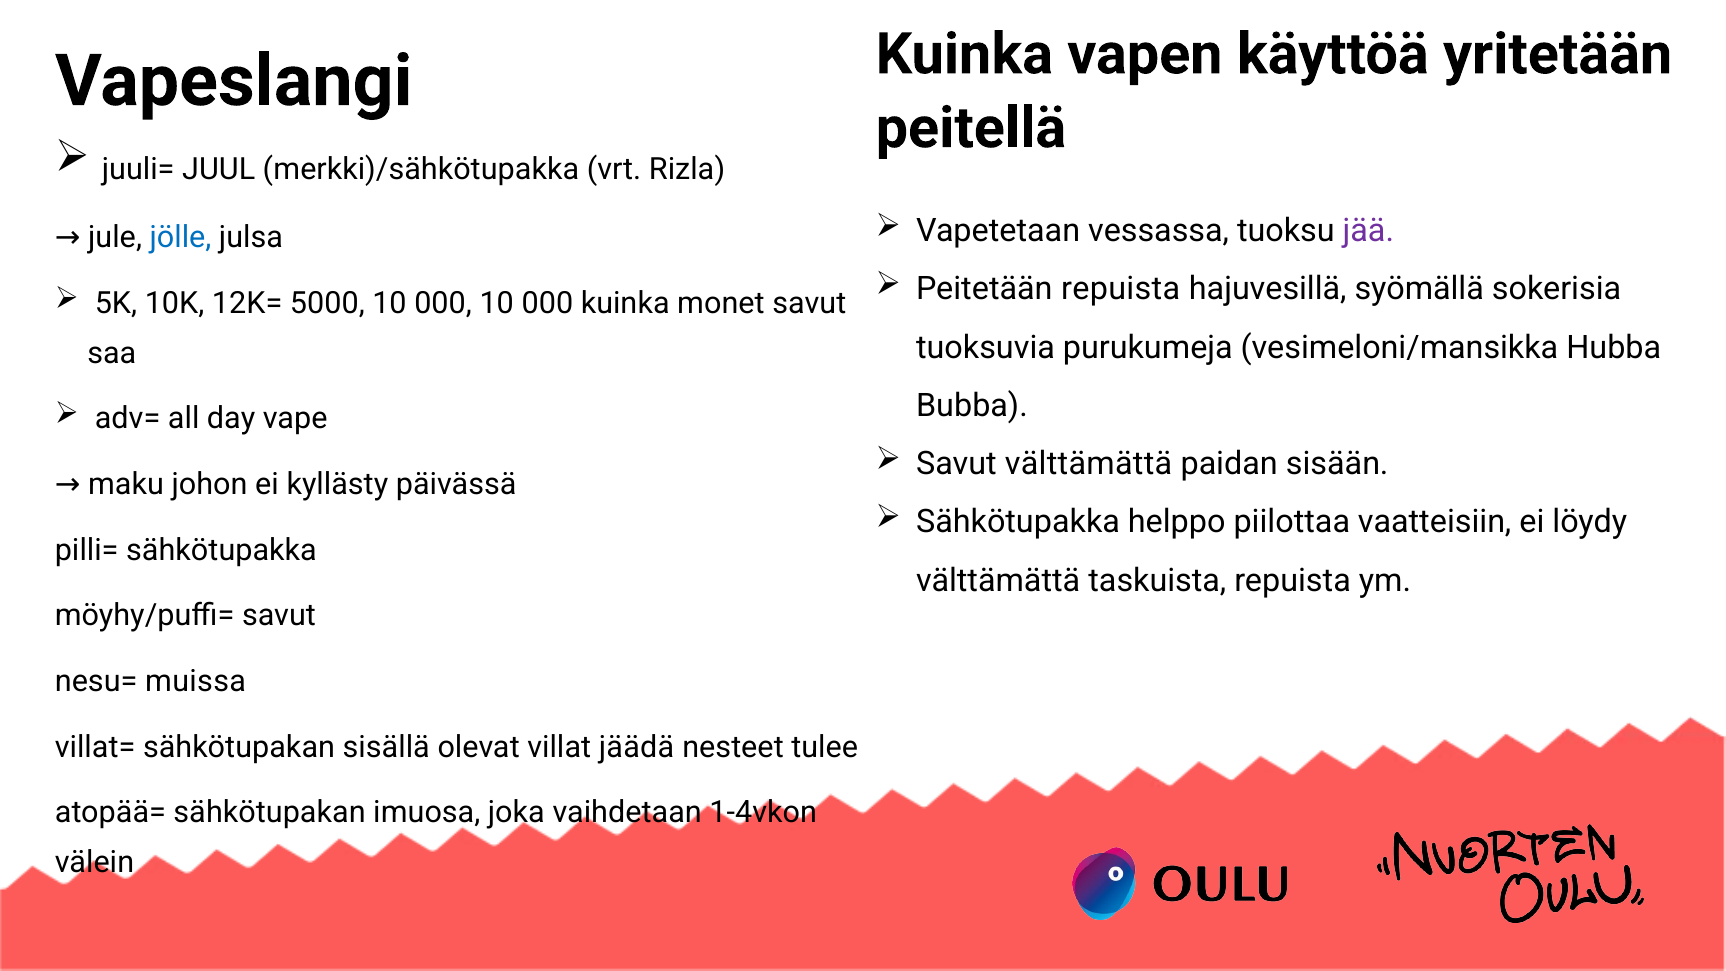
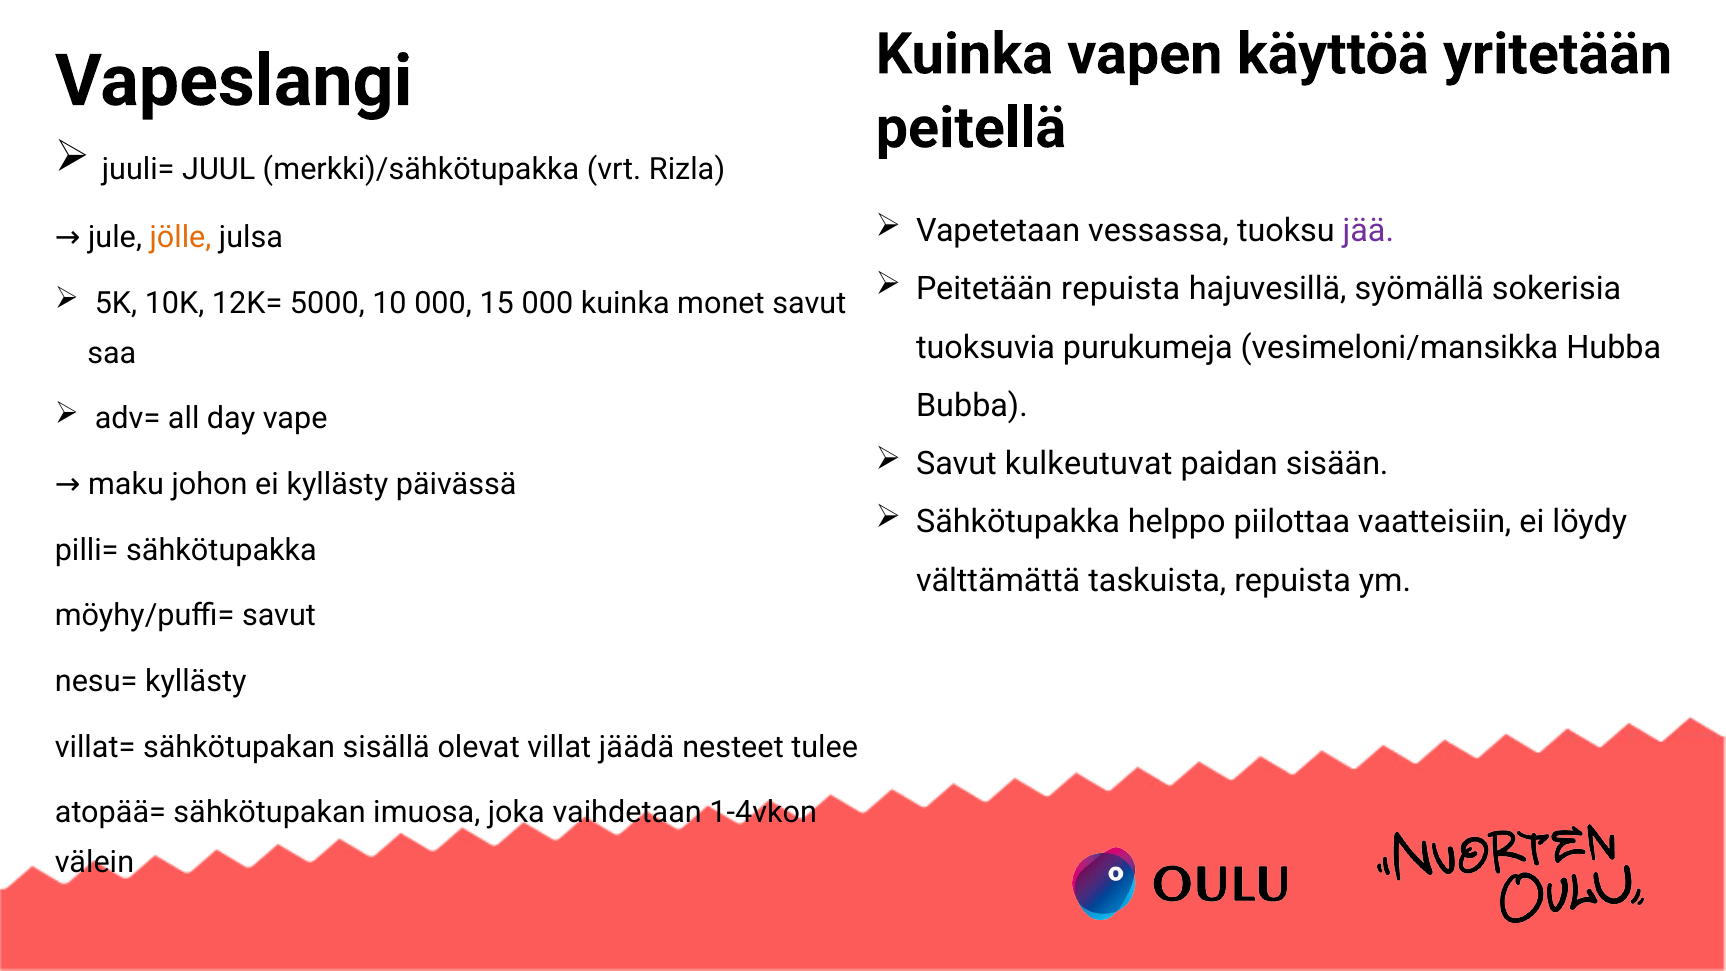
jölle colour: blue -> orange
000 10: 10 -> 15
Savut välttämättä: välttämättä -> kulkeutuvat
nesu= muissa: muissa -> kyllästy
